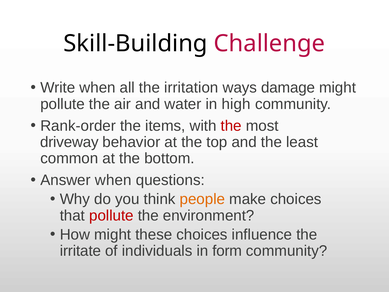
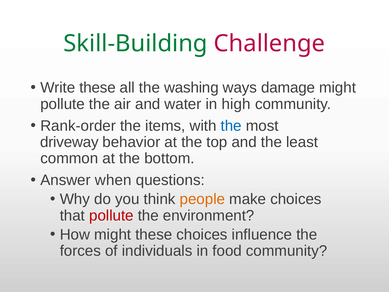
Skill-Building colour: black -> green
Write when: when -> these
irritation: irritation -> washing
the at (231, 126) colour: red -> blue
irritate: irritate -> forces
form: form -> food
